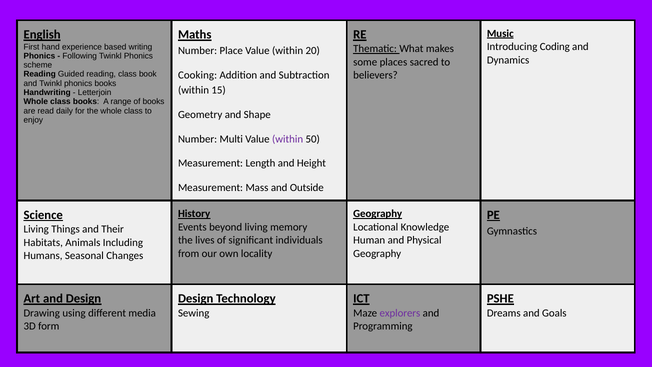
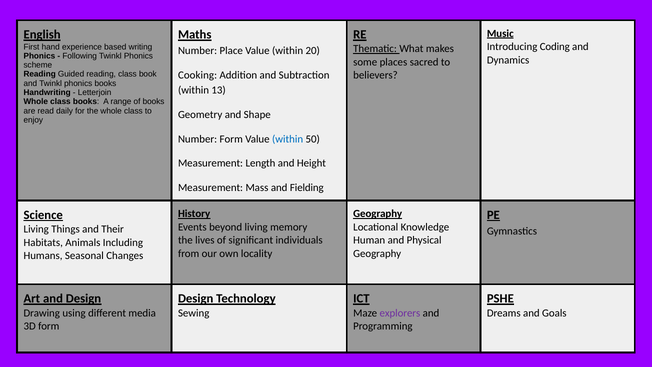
15: 15 -> 13
Number Multi: Multi -> Form
within at (288, 139) colour: purple -> blue
Outside: Outside -> Fielding
